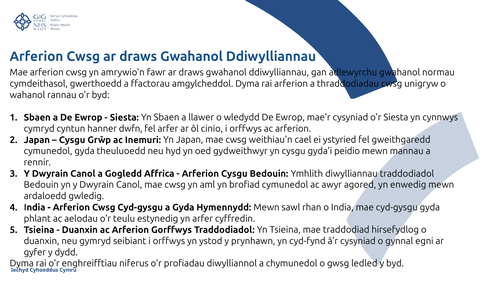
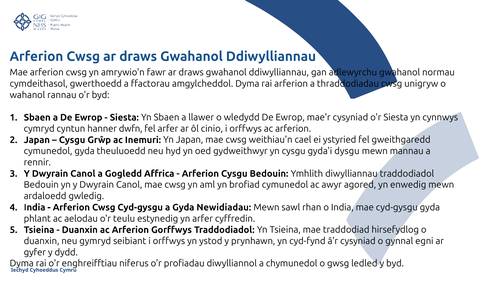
peidio: peidio -> dysgu
Hymennydd: Hymennydd -> Newidiadau
